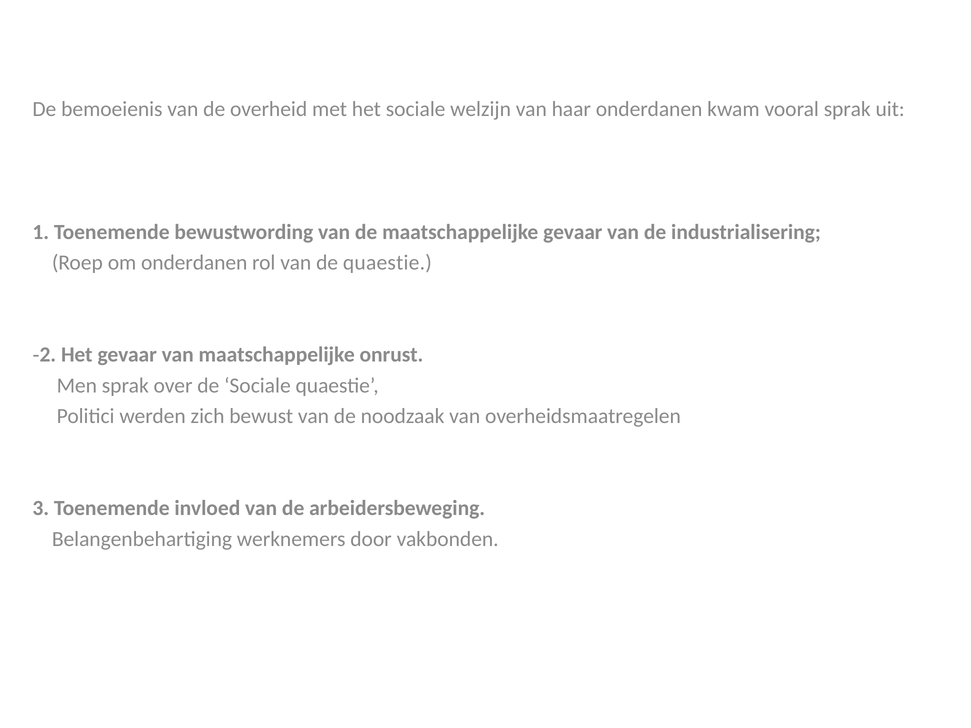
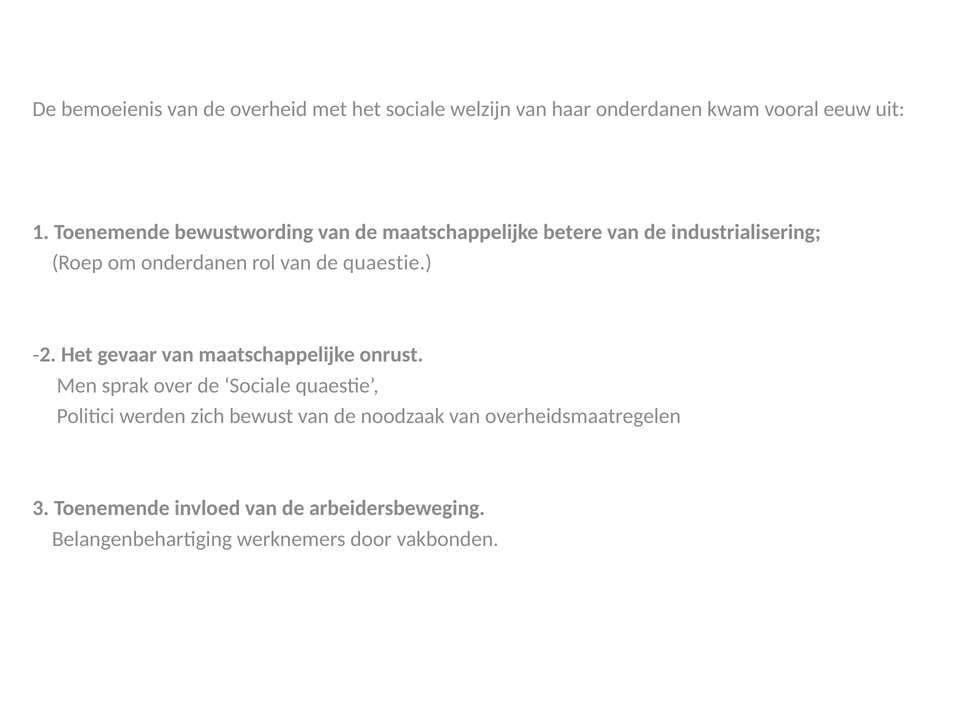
vooral sprak: sprak -> eeuw
maatschappelijke gevaar: gevaar -> betere
